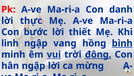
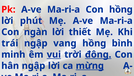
Con danh: danh -> hồng
thực: thực -> phút
bước: bước -> ngàn
linh: linh -> trái
bình underline: present -> none
mừng underline: none -> present
